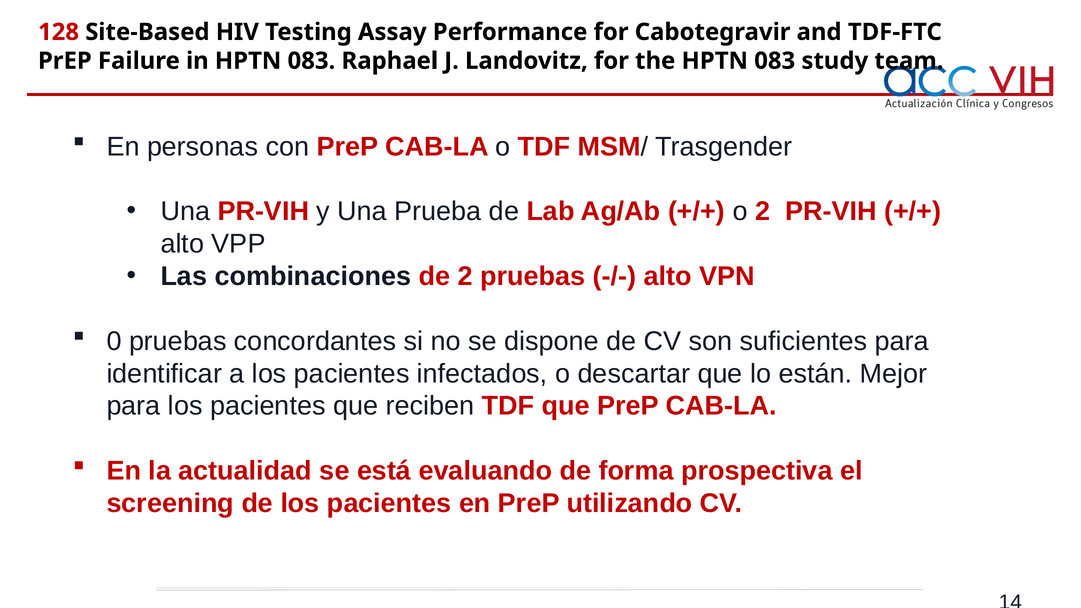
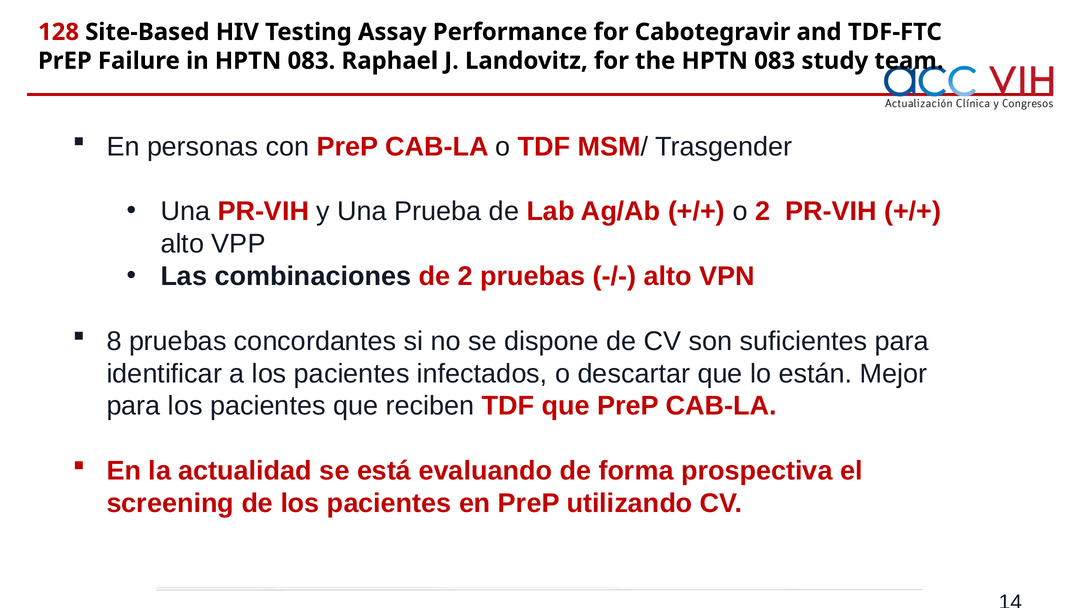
0: 0 -> 8
